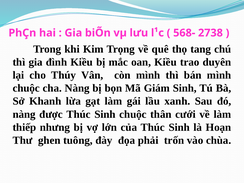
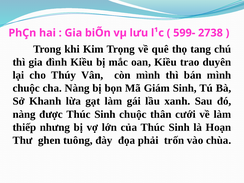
568-: 568- -> 599-
